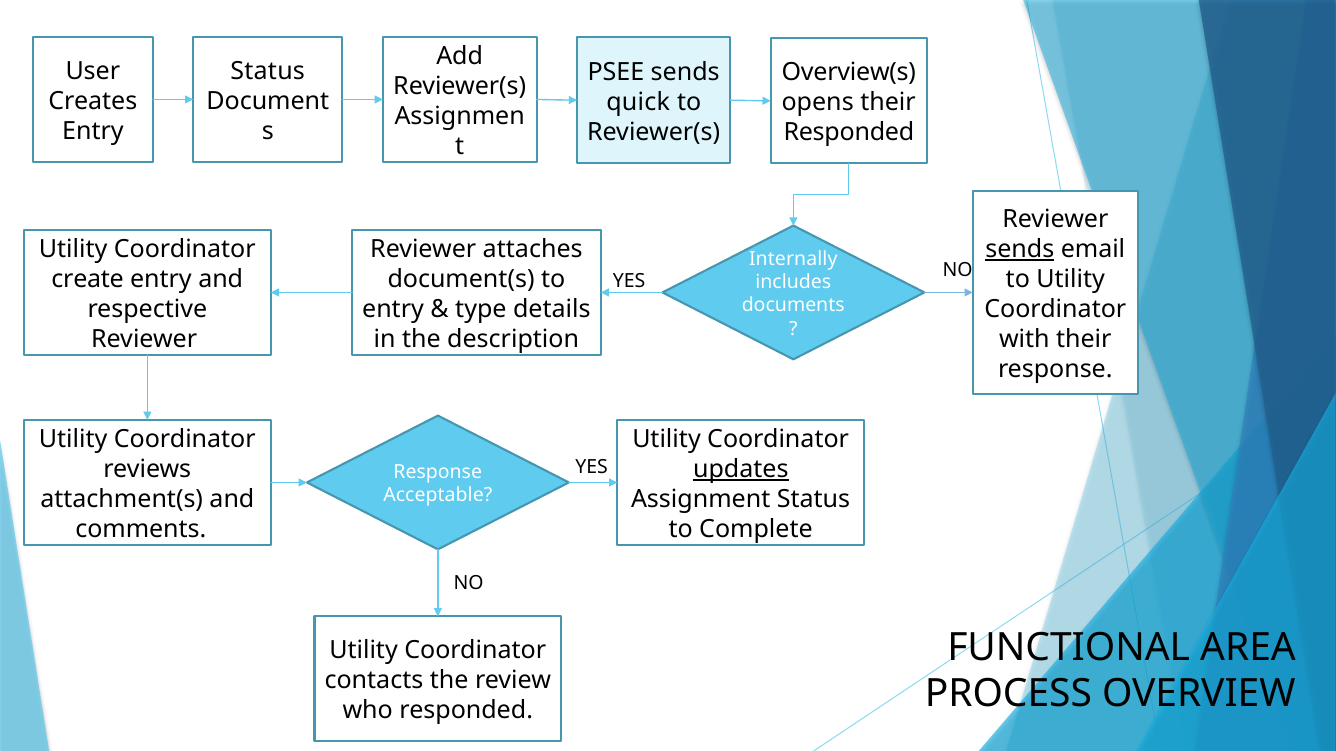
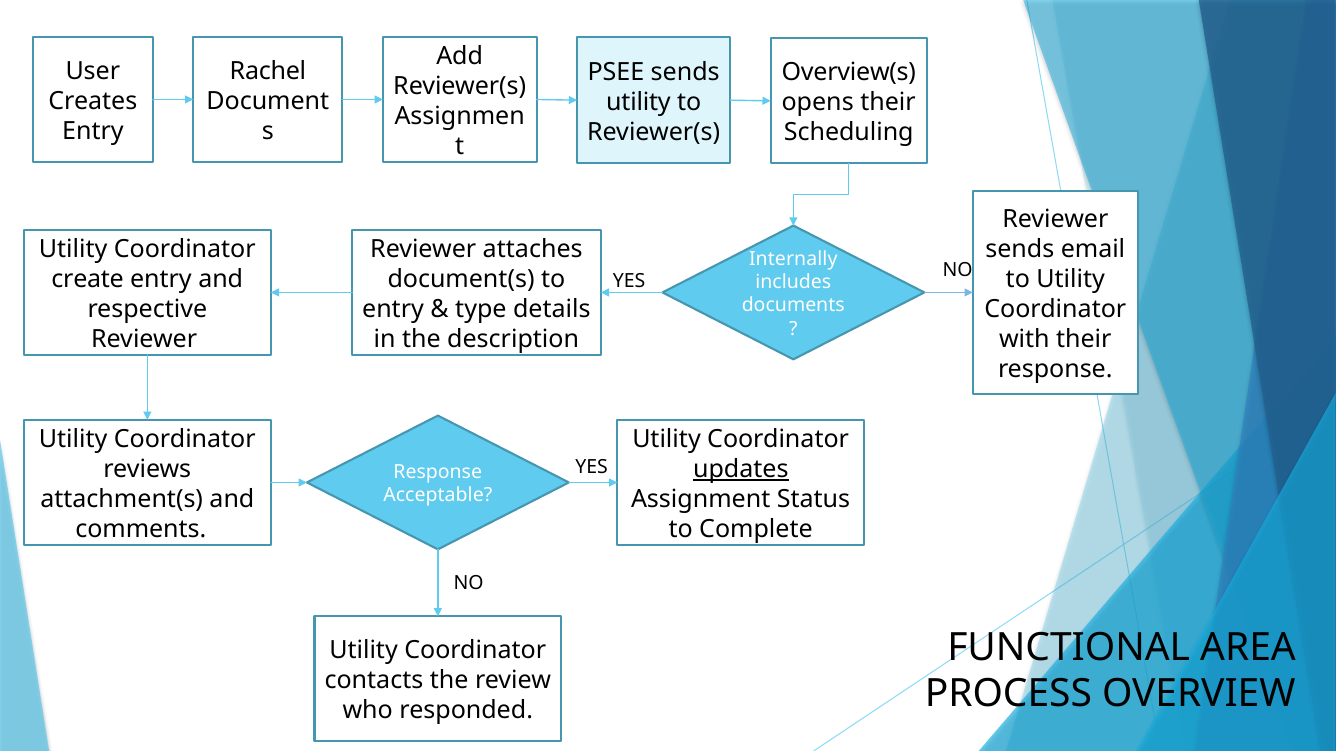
Status at (268, 71): Status -> Rachel
quick at (638, 102): quick -> utility
Responded at (849, 133): Responded -> Scheduling
sends at (1020, 249) underline: present -> none
